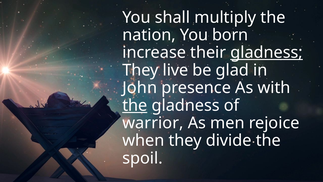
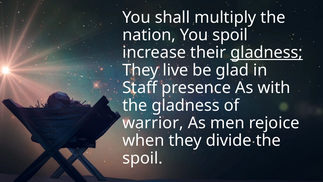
You born: born -> spoil
John: John -> Staff
the at (135, 105) underline: present -> none
